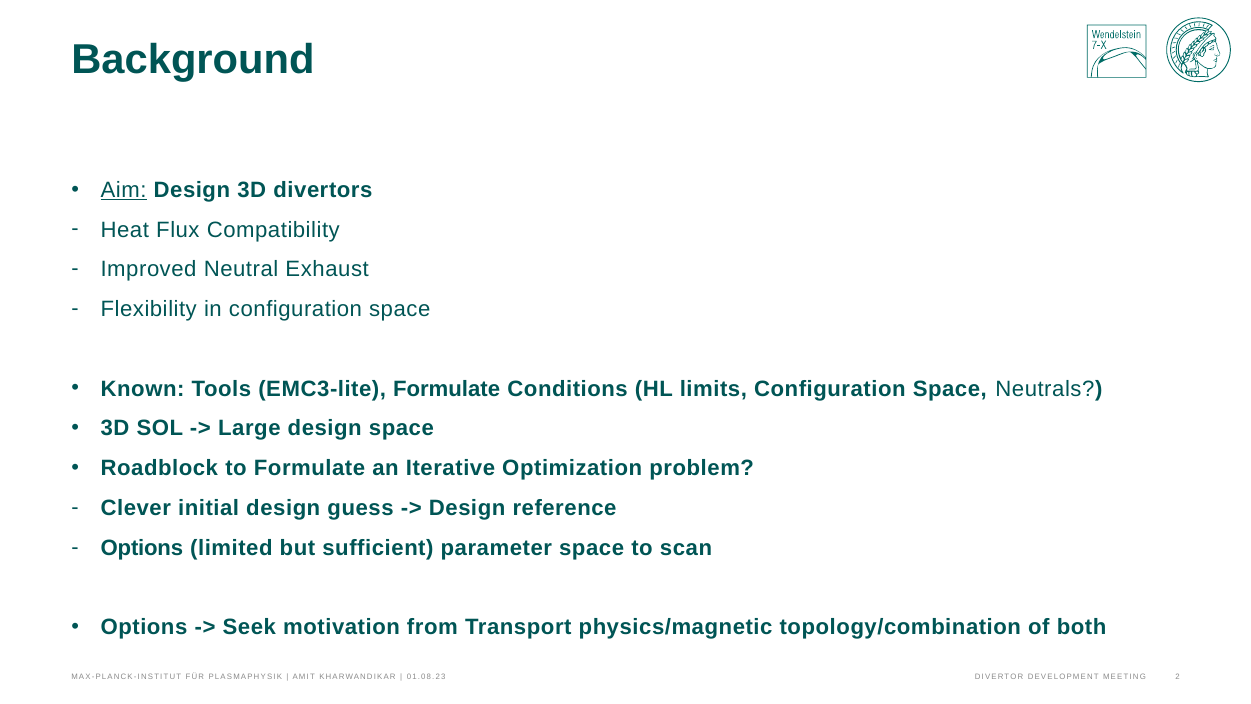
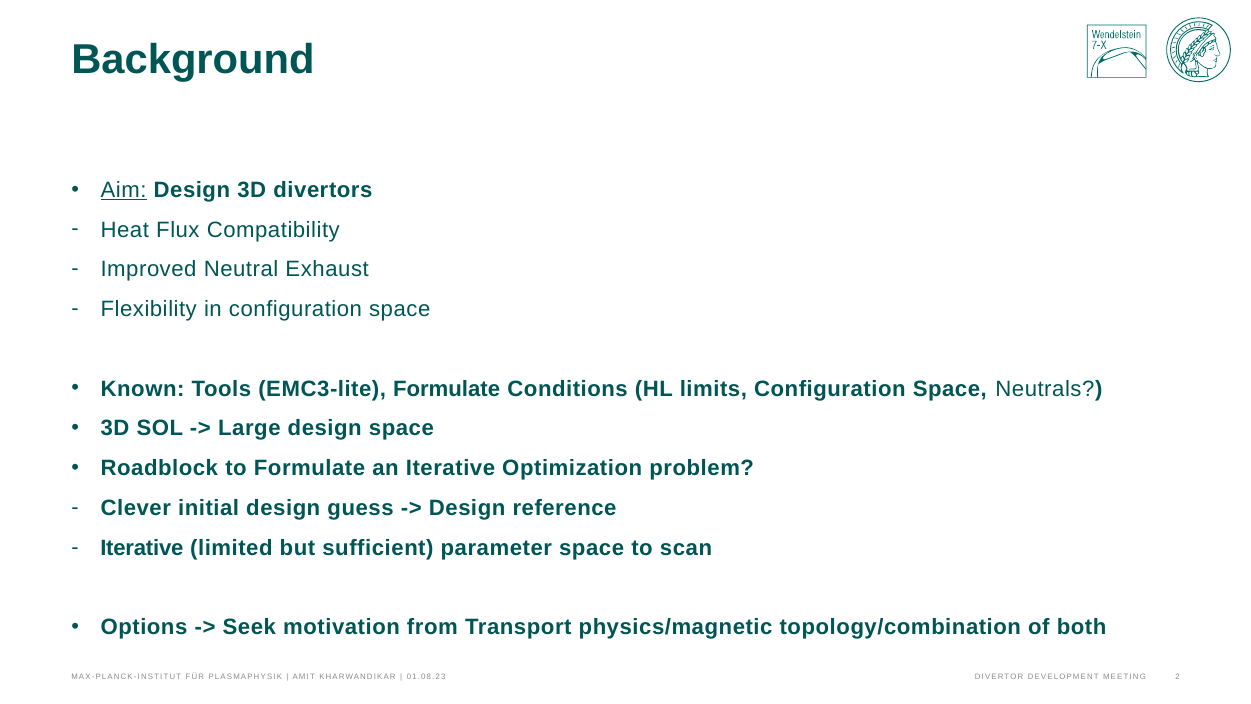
Options at (142, 548): Options -> Iterative
